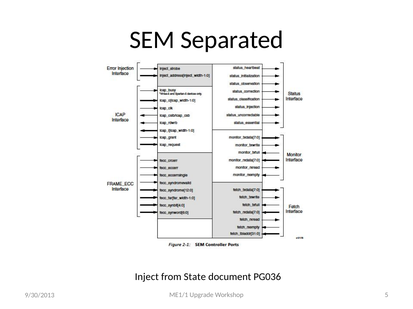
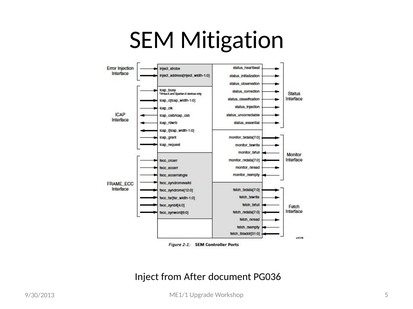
Separated: Separated -> Mitigation
State: State -> After
